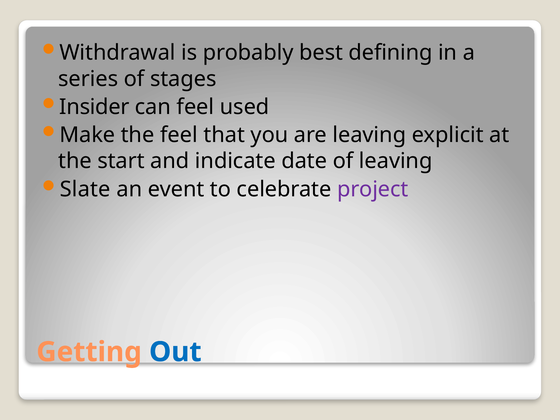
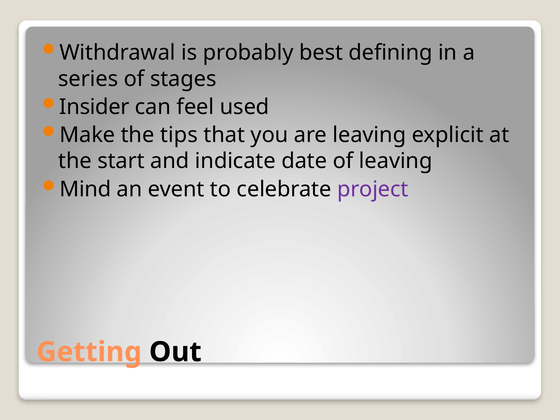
the feel: feel -> tips
Slate: Slate -> Mind
Out colour: blue -> black
